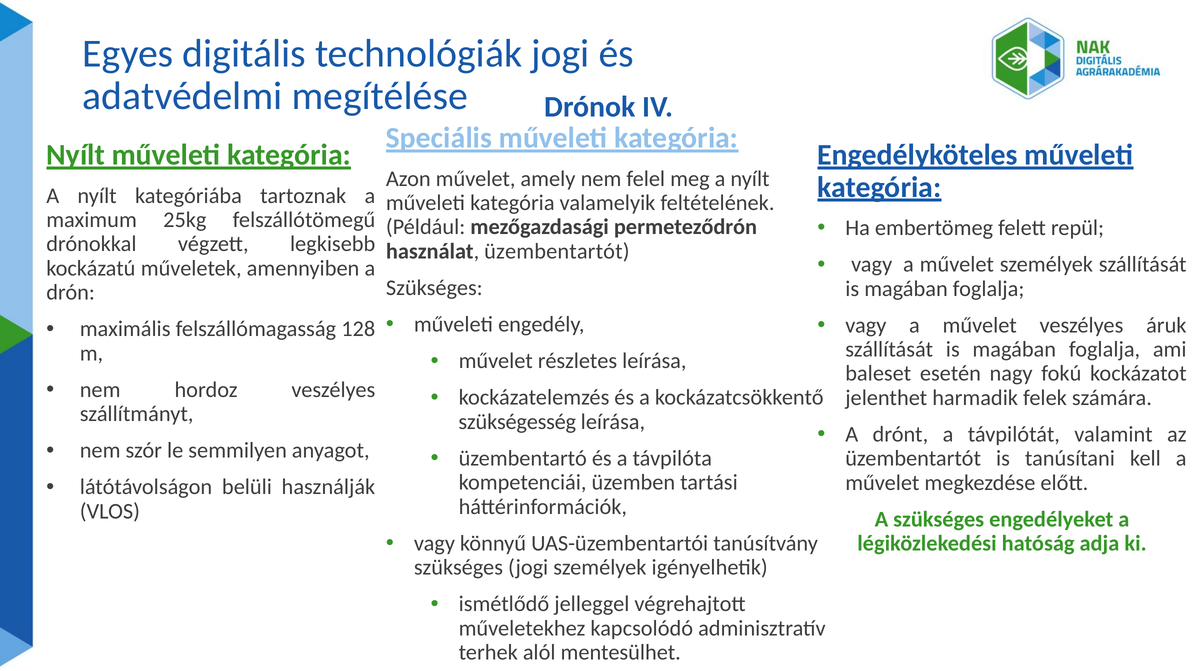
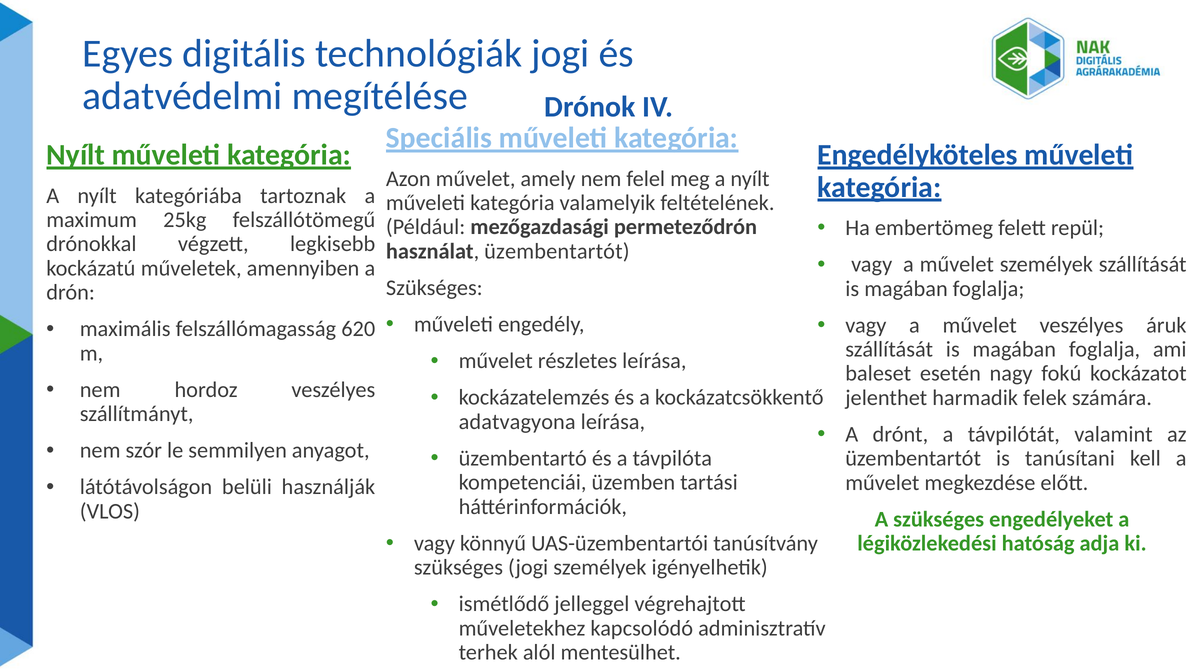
128: 128 -> 620
szükségesség: szükségesség -> adatvagyona
